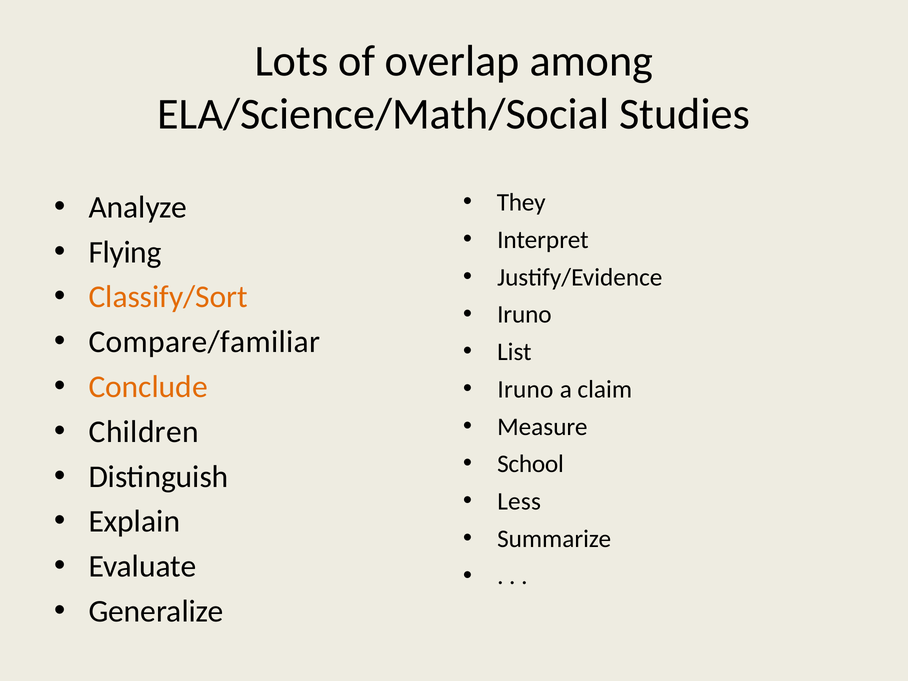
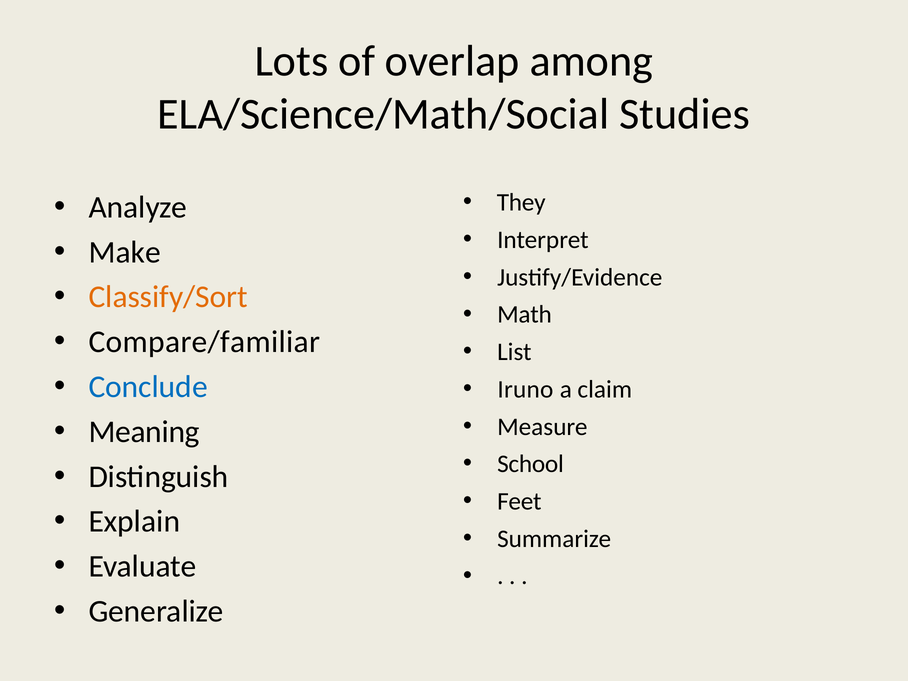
Flying: Flying -> Make
Iruno at (524, 315): Iruno -> Math
Conclude colour: orange -> blue
Children: Children -> Meaning
Less: Less -> Feet
